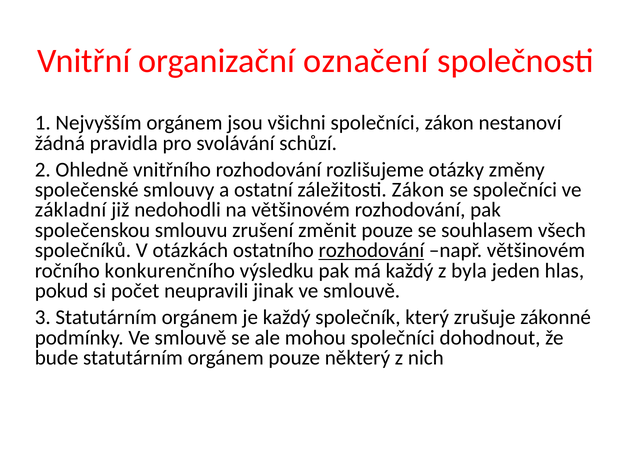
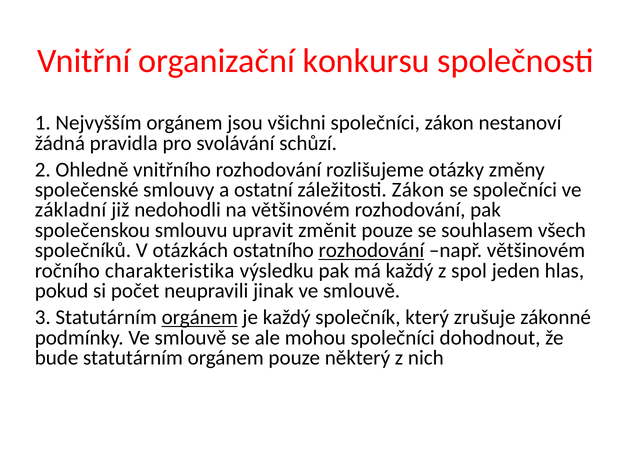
označení: označení -> konkursu
zrušení: zrušení -> upravit
konkurenčního: konkurenčního -> charakteristika
byla: byla -> spol
orgánem at (200, 317) underline: none -> present
